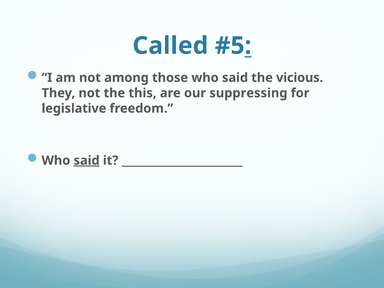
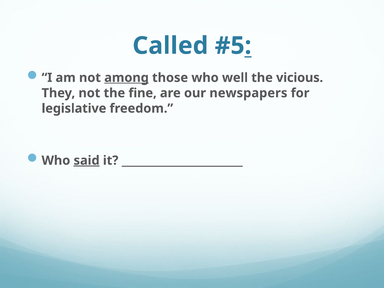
among underline: none -> present
those who said: said -> well
this: this -> fine
suppressing: suppressing -> newspapers
